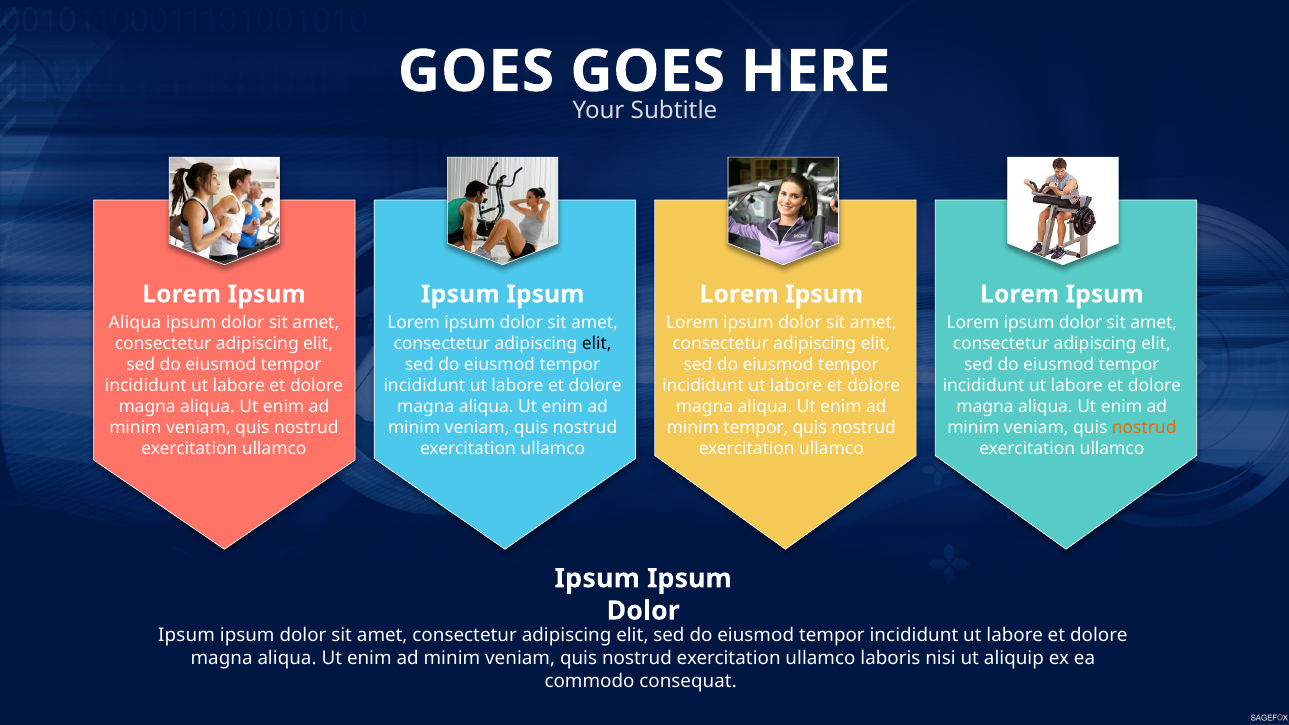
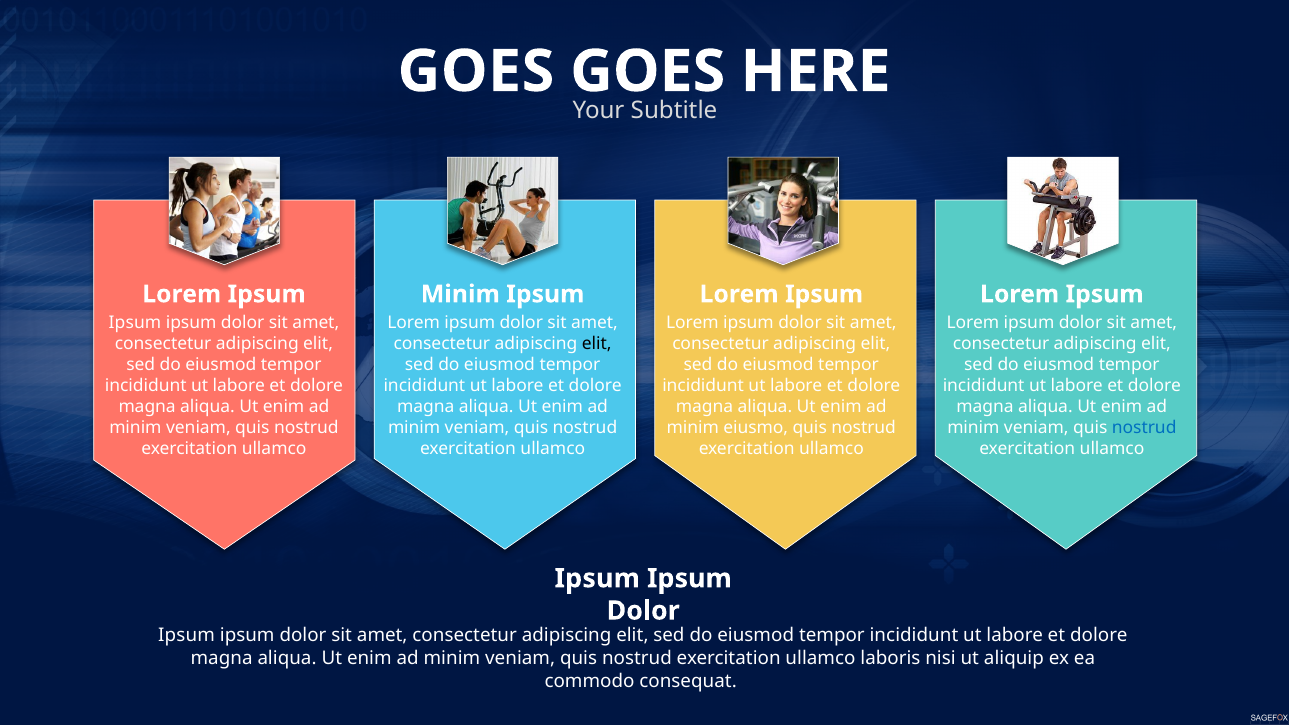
Ipsum at (460, 294): Ipsum -> Minim
Aliqua at (135, 323): Aliqua -> Ipsum
minim tempor: tempor -> eiusmo
nostrud at (1144, 427) colour: orange -> blue
